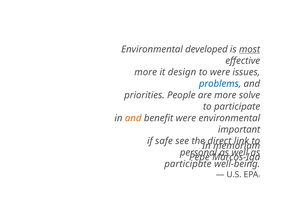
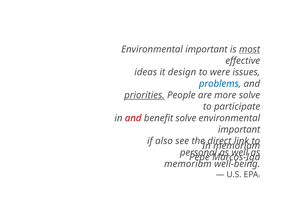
developed at (206, 49): developed -> important
more at (146, 72): more -> ideas
priorities underline: none -> present
and at (133, 118) colour: orange -> red
benefit were: were -> solve
safe: safe -> also
participate at (188, 164): participate -> memoriam
